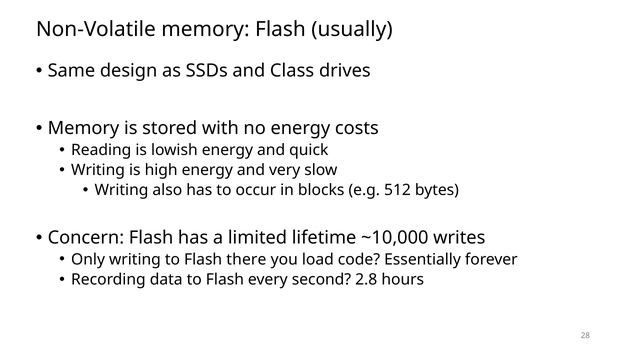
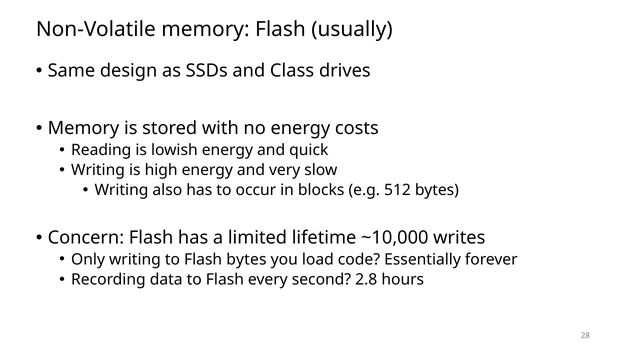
Flash there: there -> bytes
